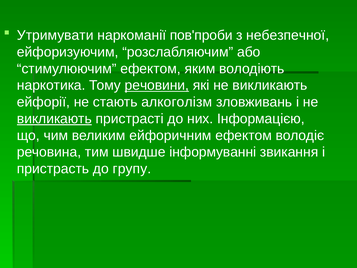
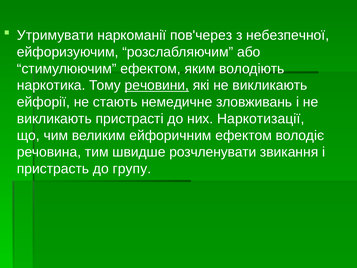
пов'проби: пов'проби -> пов'через
алкоголізм: алкоголізм -> немедичне
викликають at (54, 119) underline: present -> none
Інформацією: Інформацією -> Наркотизації
інформуванні: інформуванні -> розчленувати
